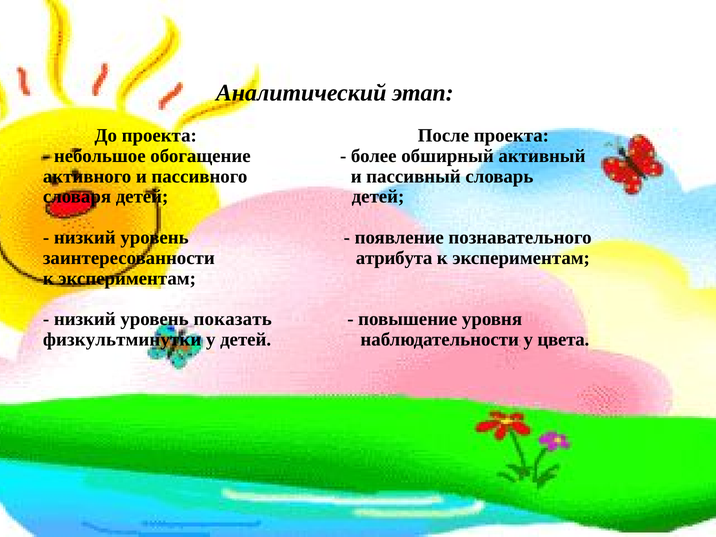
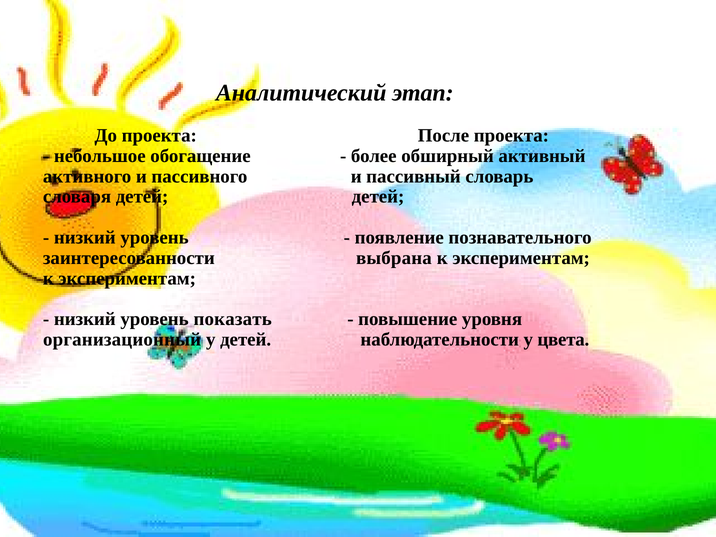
атрибута: атрибута -> выбрана
физкультминутки: физкультминутки -> организационный
